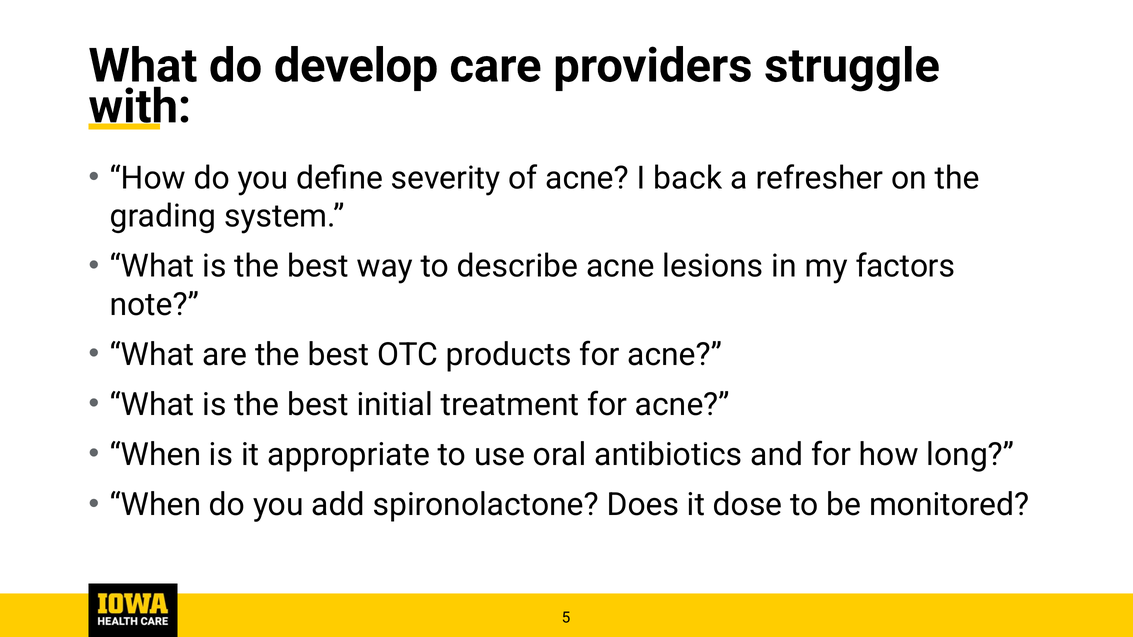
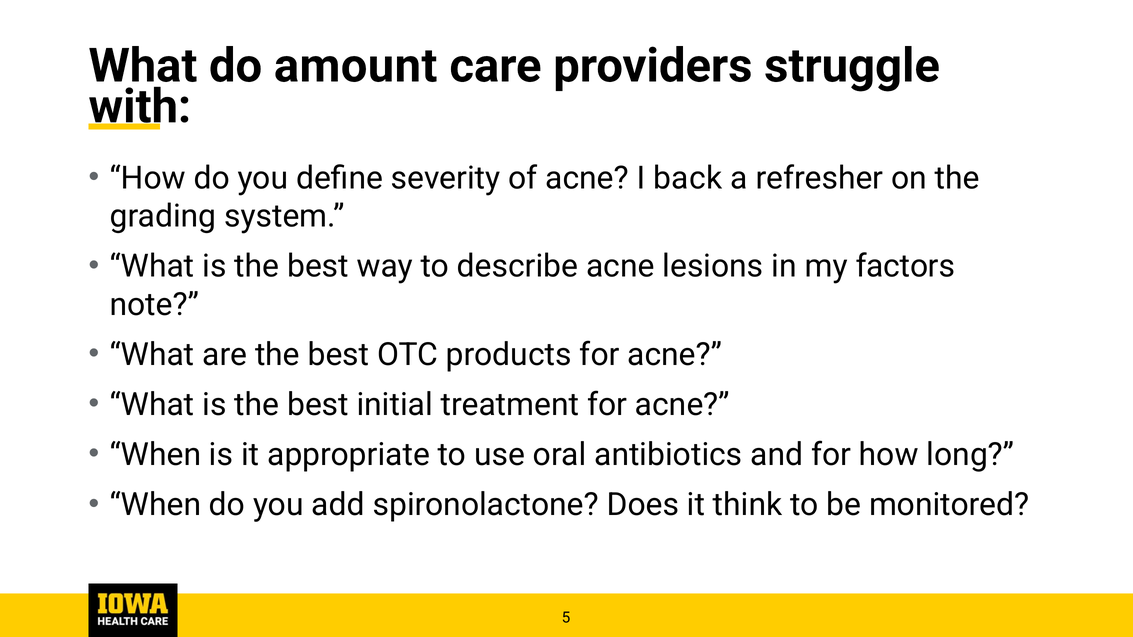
develop: develop -> amount
dose: dose -> think
